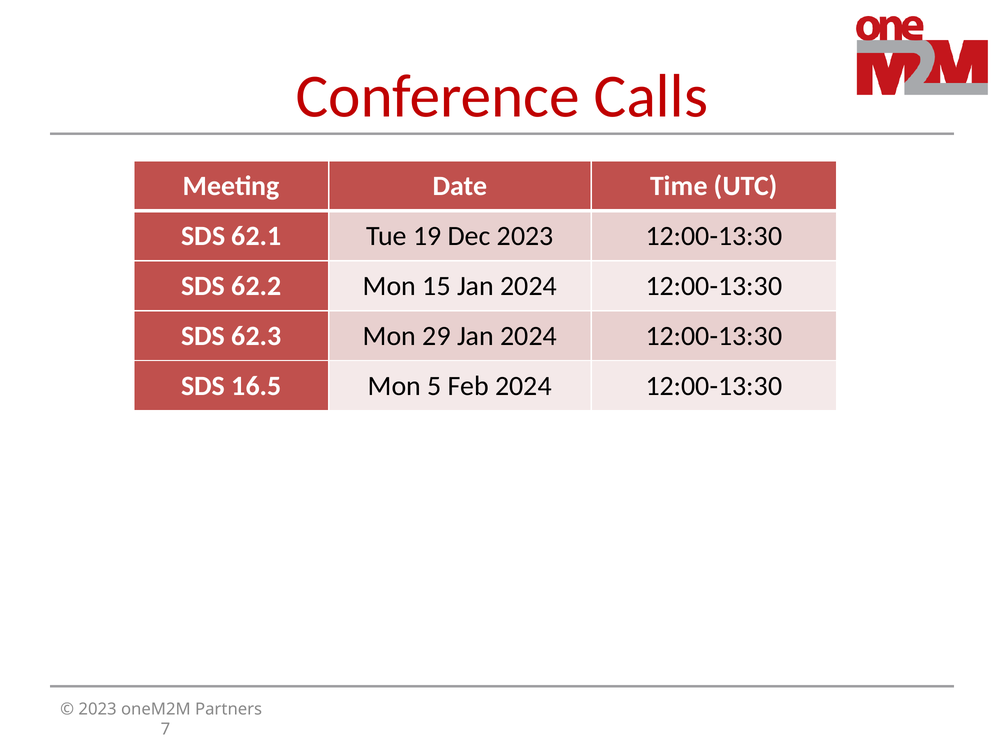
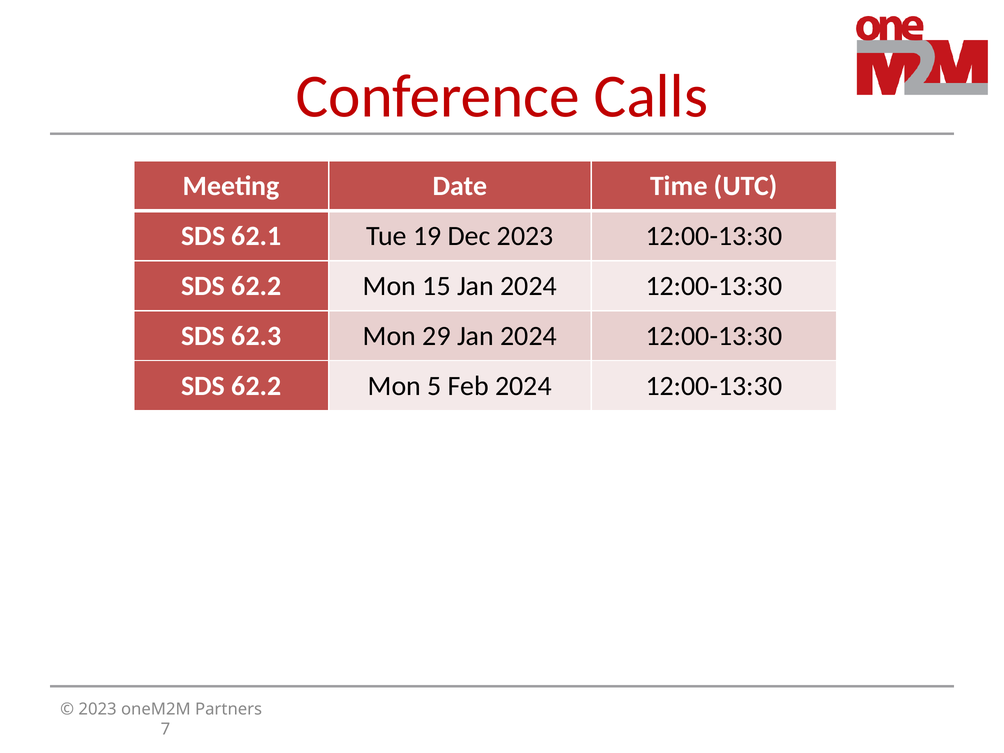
16.5 at (256, 386): 16.5 -> 62.2
